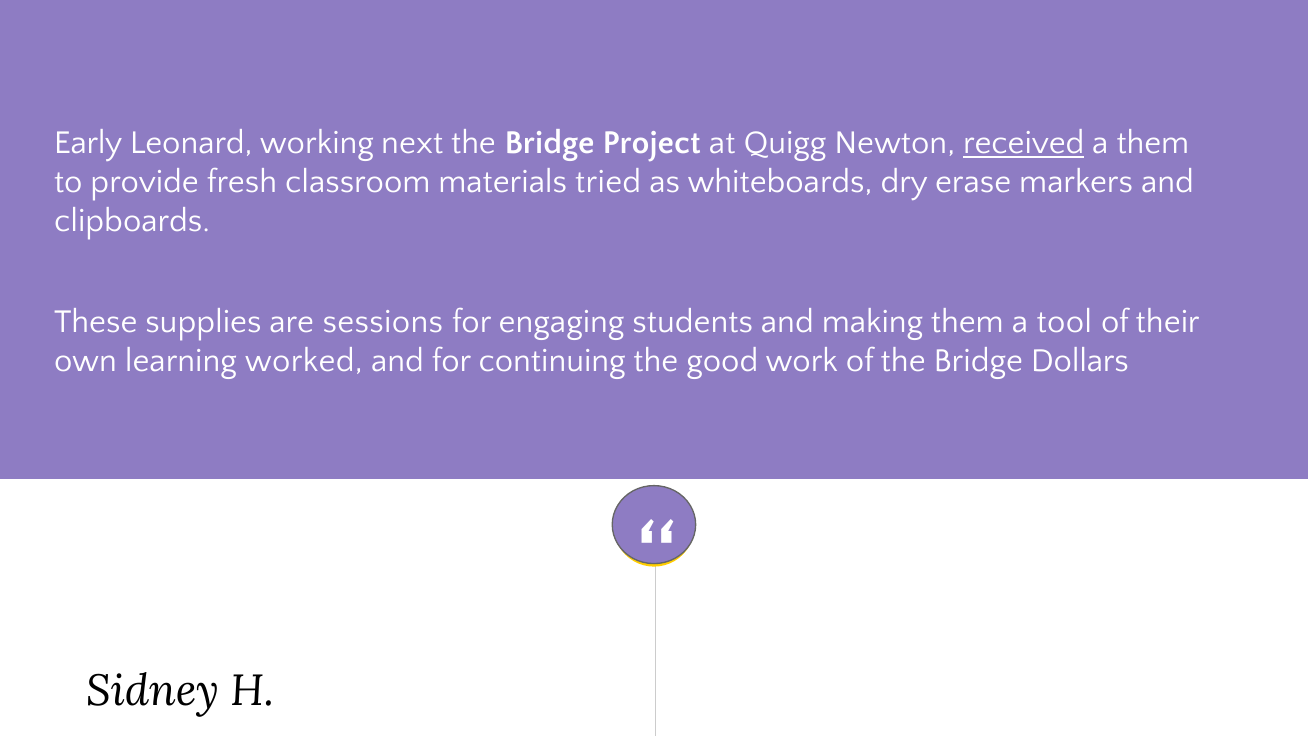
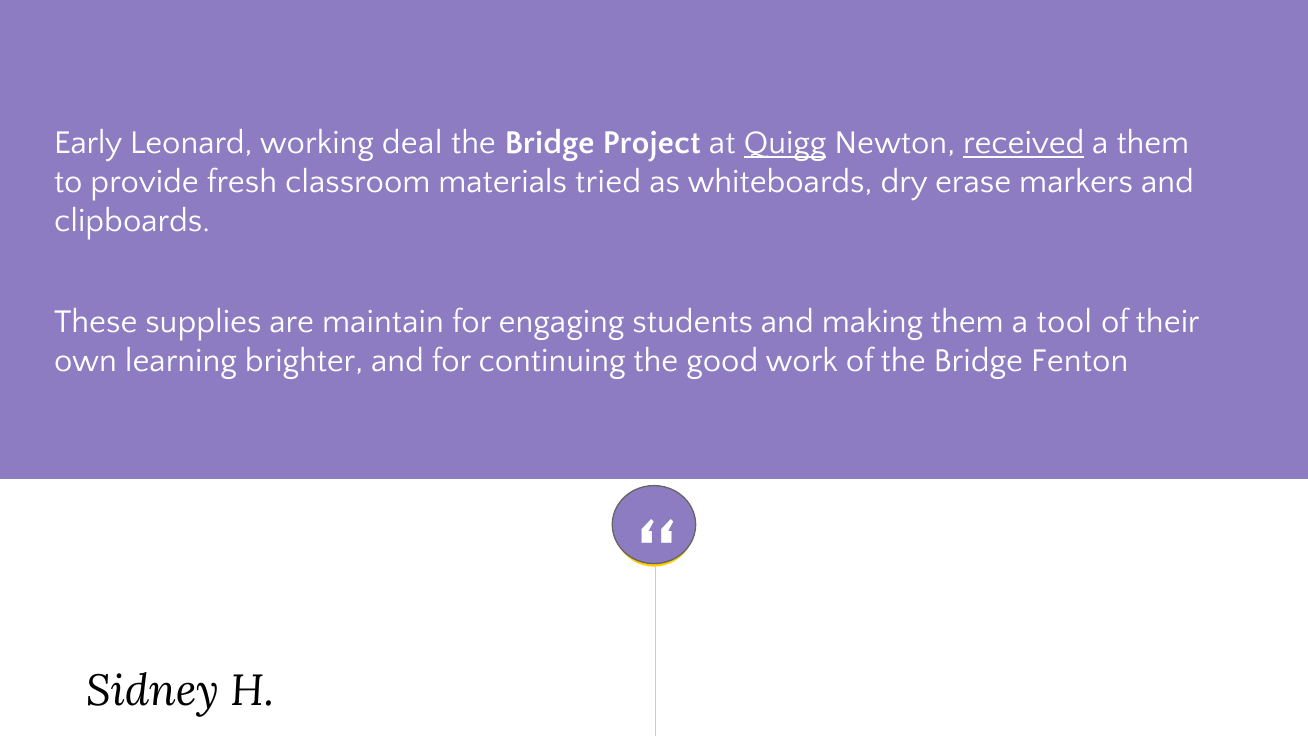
next: next -> deal
Quigg underline: none -> present
sessions: sessions -> maintain
worked: worked -> brighter
Dollars: Dollars -> Fenton
